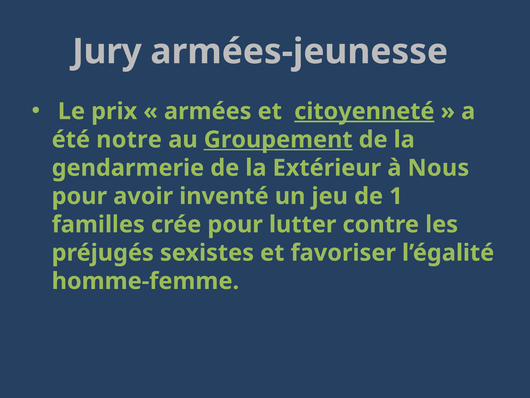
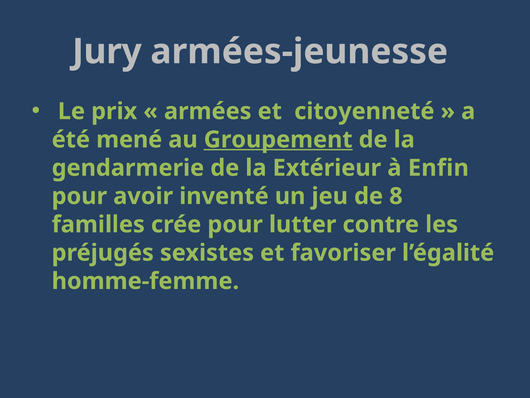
citoyenneté underline: present -> none
notre: notre -> mené
Nous: Nous -> Enfin
1: 1 -> 8
